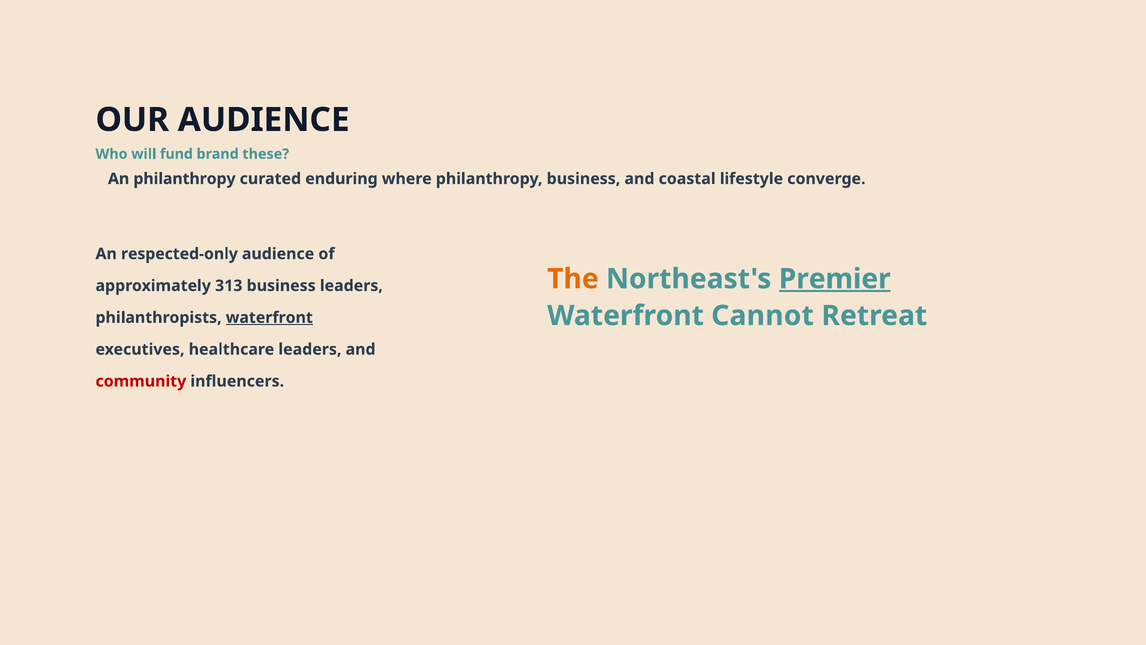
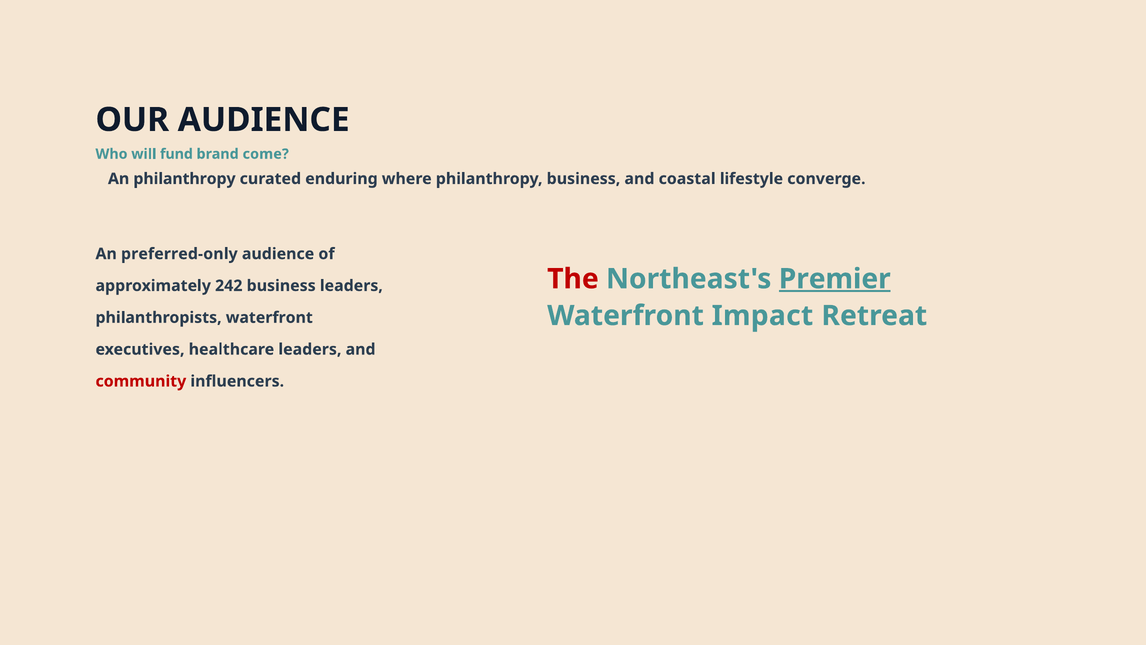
these: these -> come
respected-only: respected-only -> preferred-only
The colour: orange -> red
313: 313 -> 242
Cannot: Cannot -> Impact
waterfront at (269, 317) underline: present -> none
